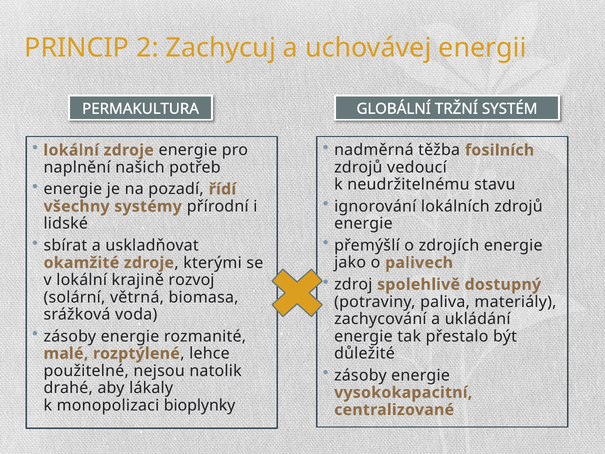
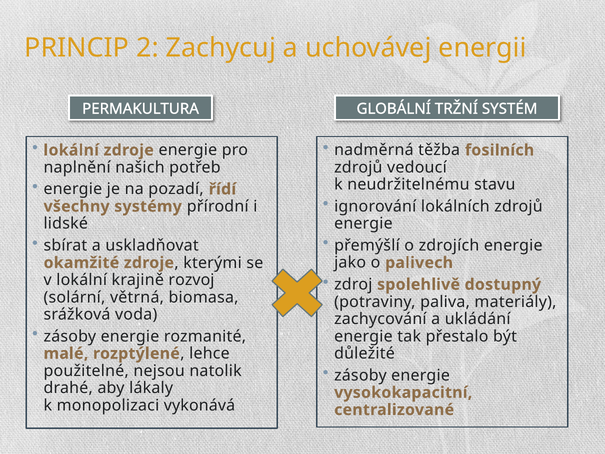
bioplynky: bioplynky -> vykonává
